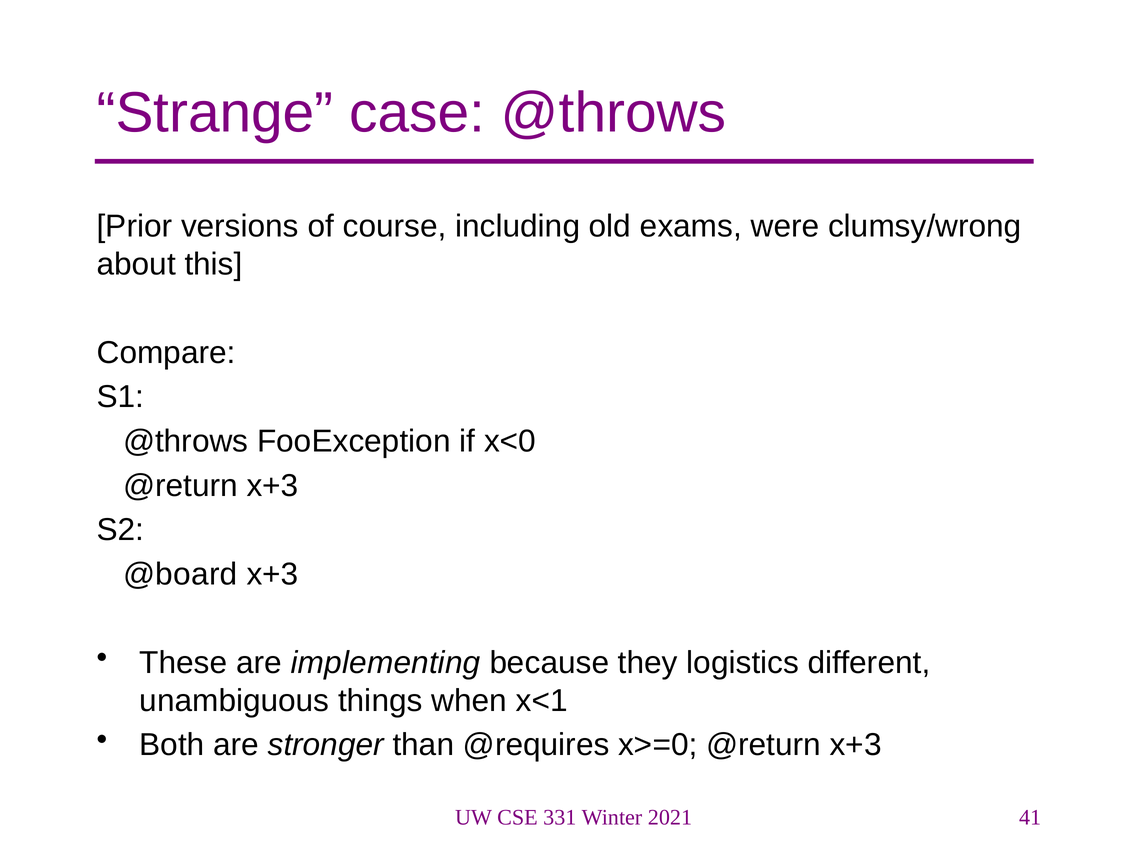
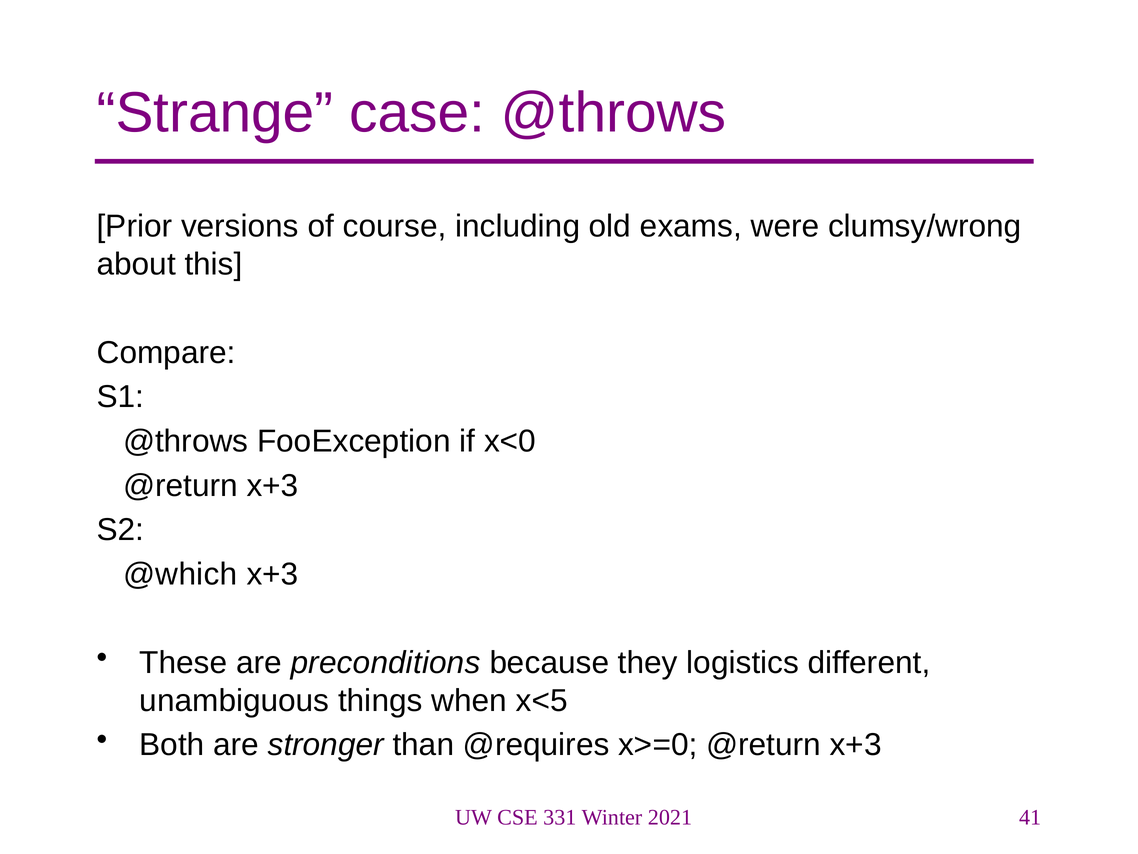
@board: @board -> @which
implementing: implementing -> preconditions
x<1: x<1 -> x<5
